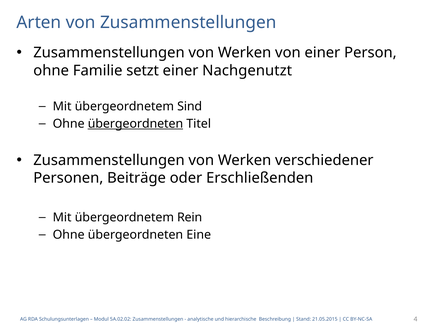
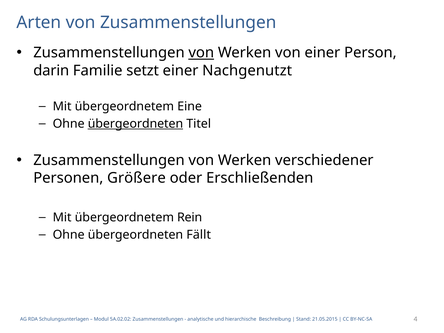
von at (201, 53) underline: none -> present
ohne at (51, 71): ohne -> darin
Sind: Sind -> Eine
Beiträge: Beiträge -> Größere
Eine: Eine -> Fällt
